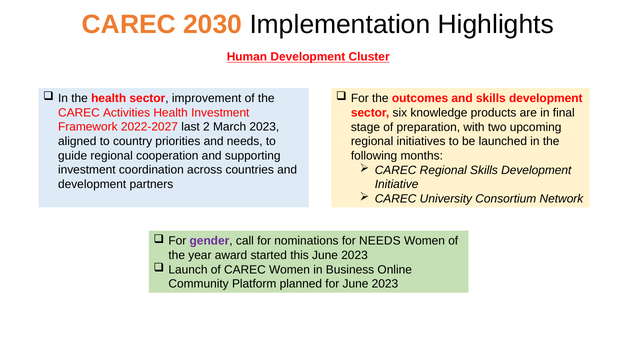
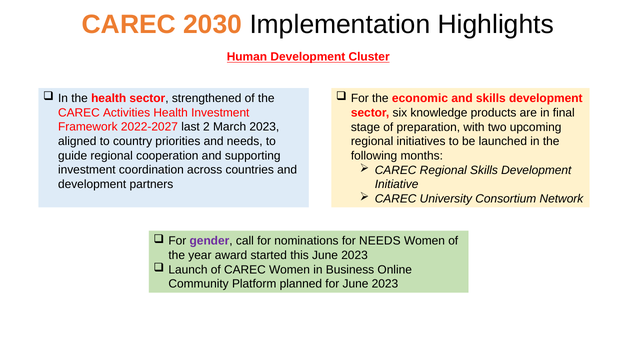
improvement: improvement -> strengthened
outcomes: outcomes -> economic
